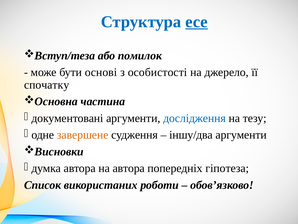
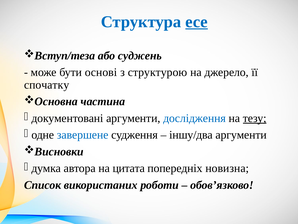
помилок: помилок -> суджень
особистості: особистості -> структурою
тезу underline: none -> present
завершене colour: orange -> blue
на автора: автора -> цитата
гіпотеза: гіпотеза -> новизна
